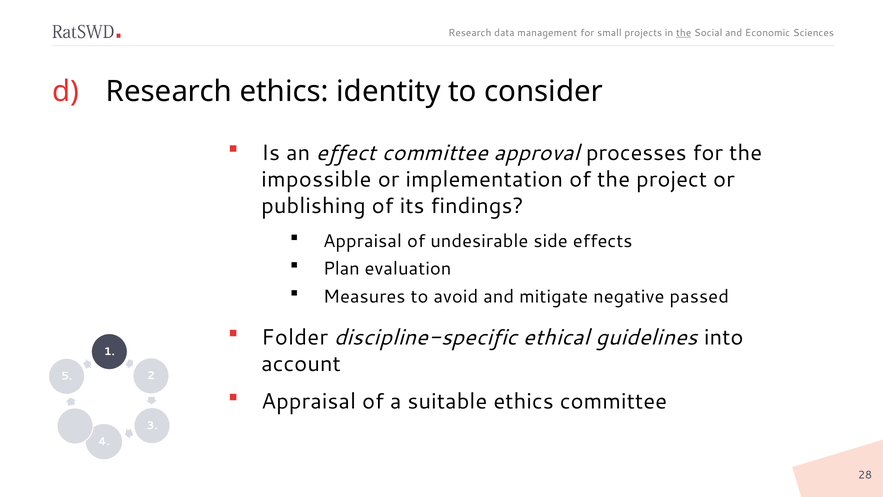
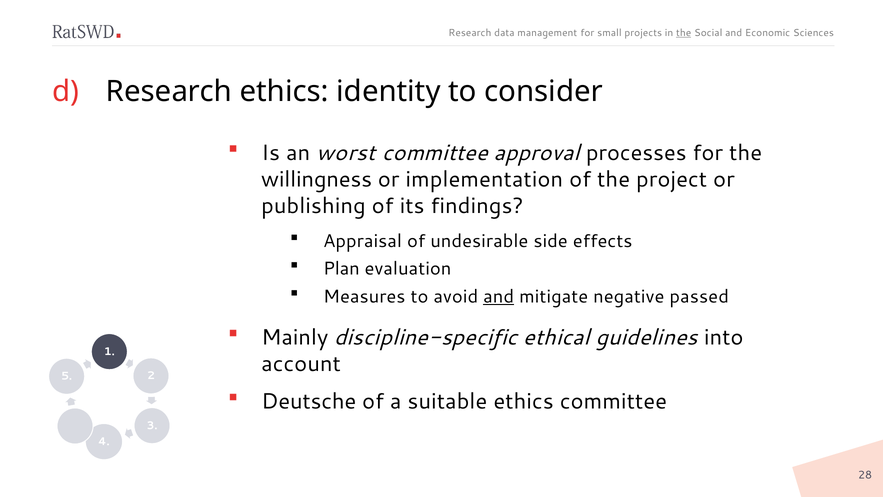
effect: effect -> worst
impossible: impossible -> willingness
and at (499, 296) underline: none -> present
Folder: Folder -> Mainly
Appraisal at (309, 401): Appraisal -> Deutsche
